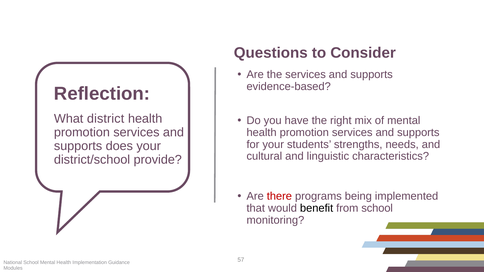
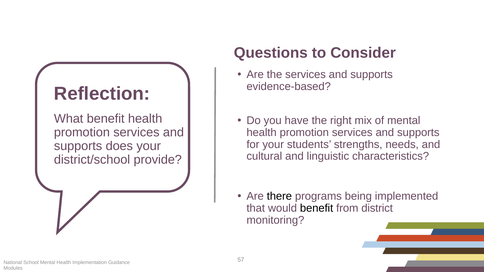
What district: district -> benefit
there colour: red -> black
from school: school -> district
